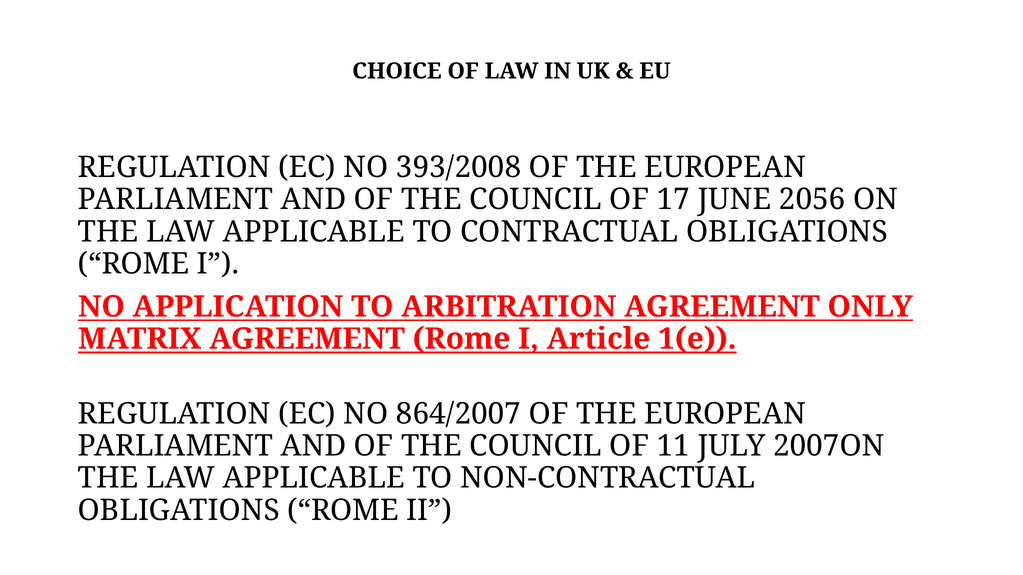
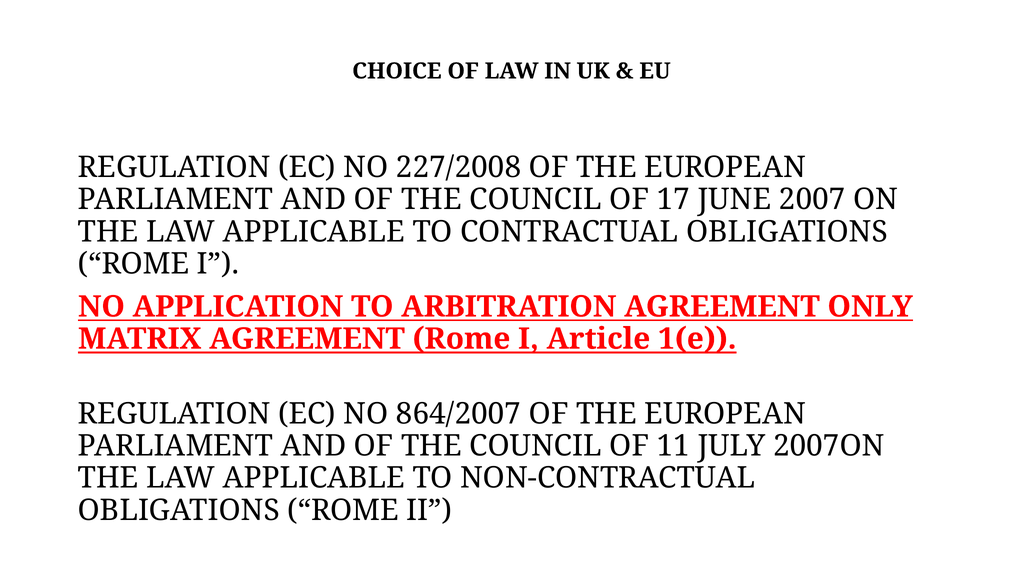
393/2008: 393/2008 -> 227/2008
2056: 2056 -> 2007
